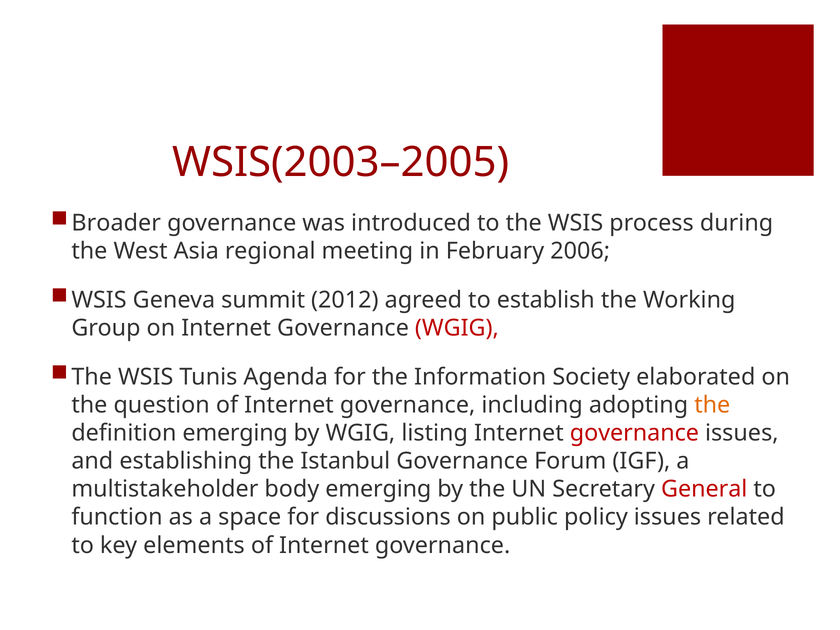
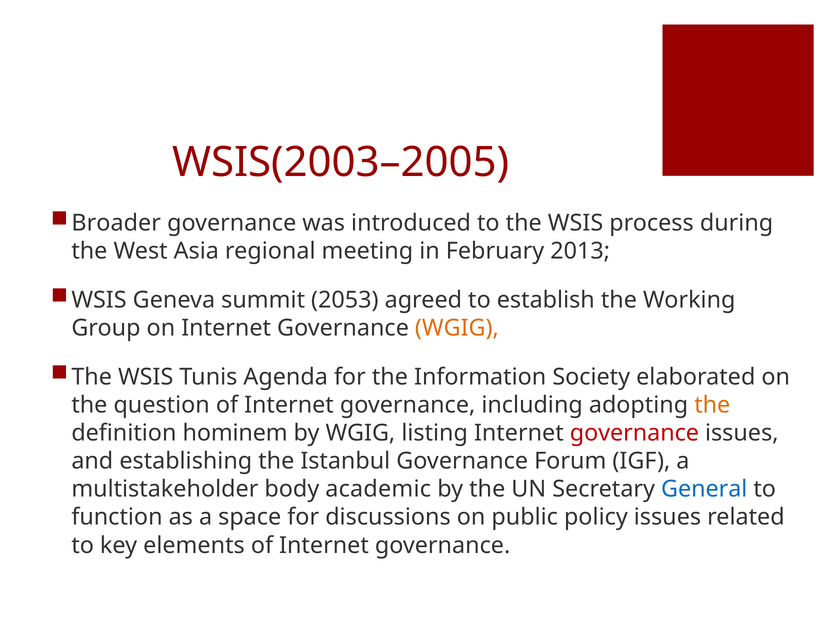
2006: 2006 -> 2013
2012: 2012 -> 2053
WGIG at (457, 328) colour: red -> orange
definition emerging: emerging -> hominem
body emerging: emerging -> academic
General colour: red -> blue
